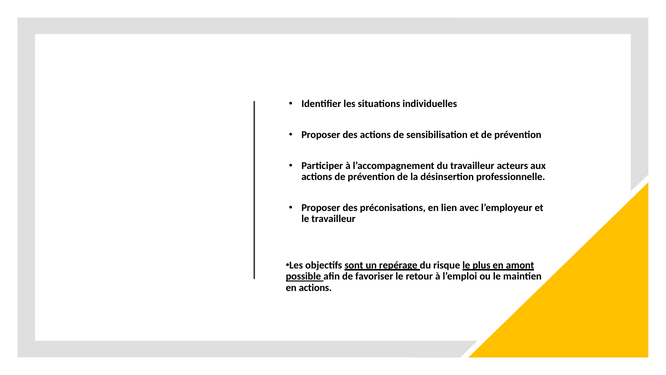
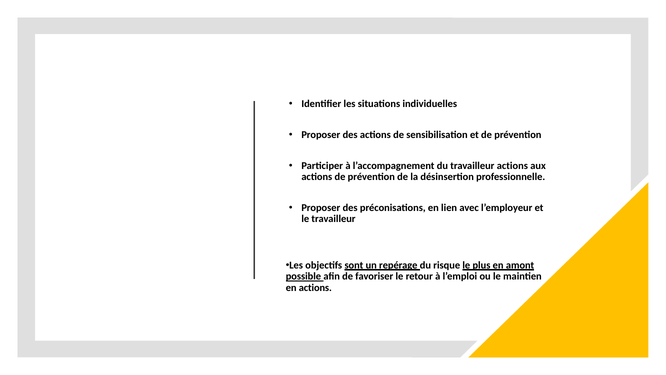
travailleur acteurs: acteurs -> actions
